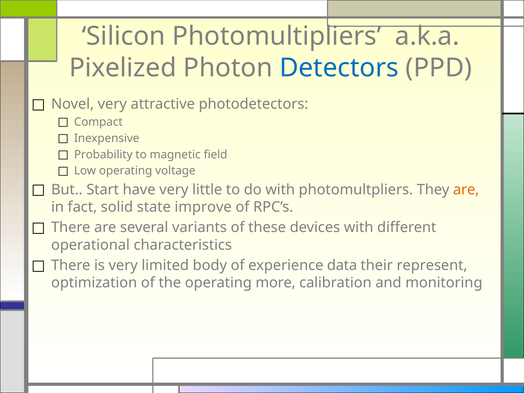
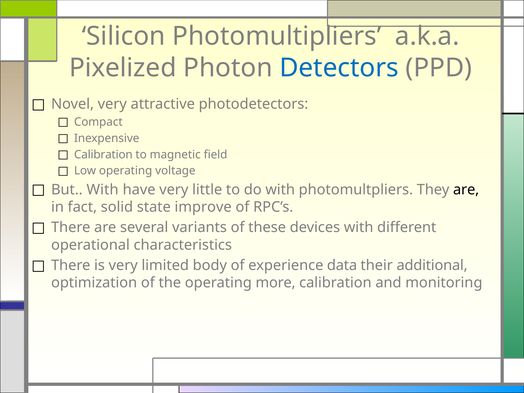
Probability at (103, 155): Probability -> Calibration
But Start: Start -> With
are at (466, 190) colour: orange -> black
represent: represent -> additional
